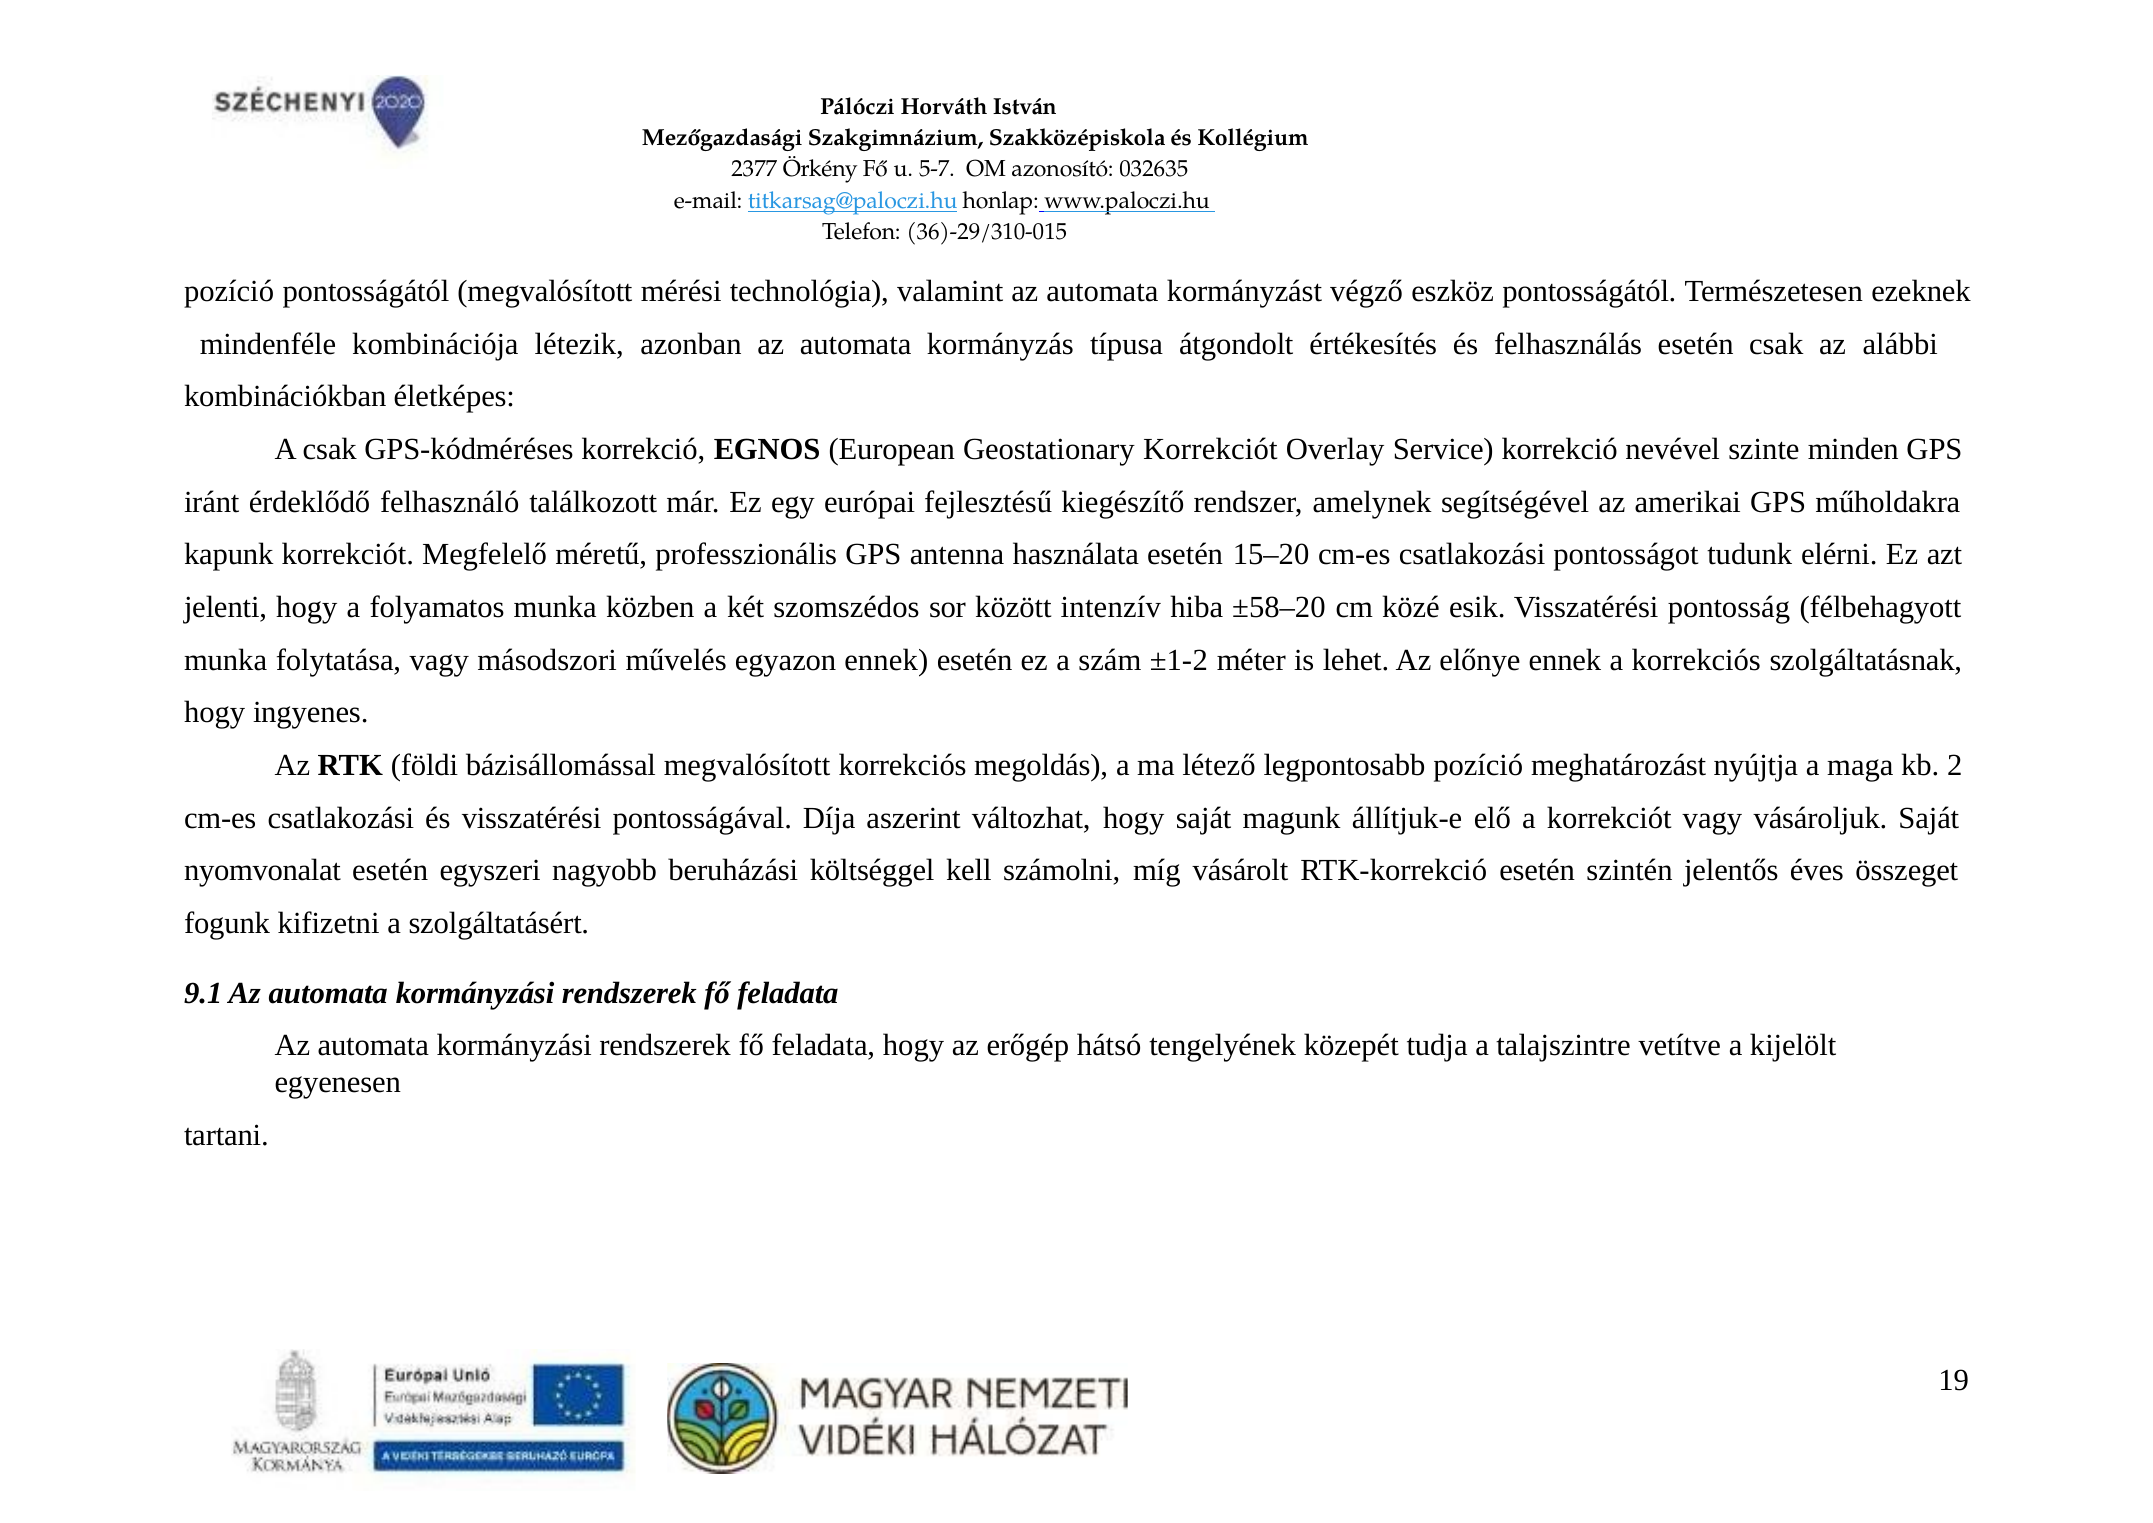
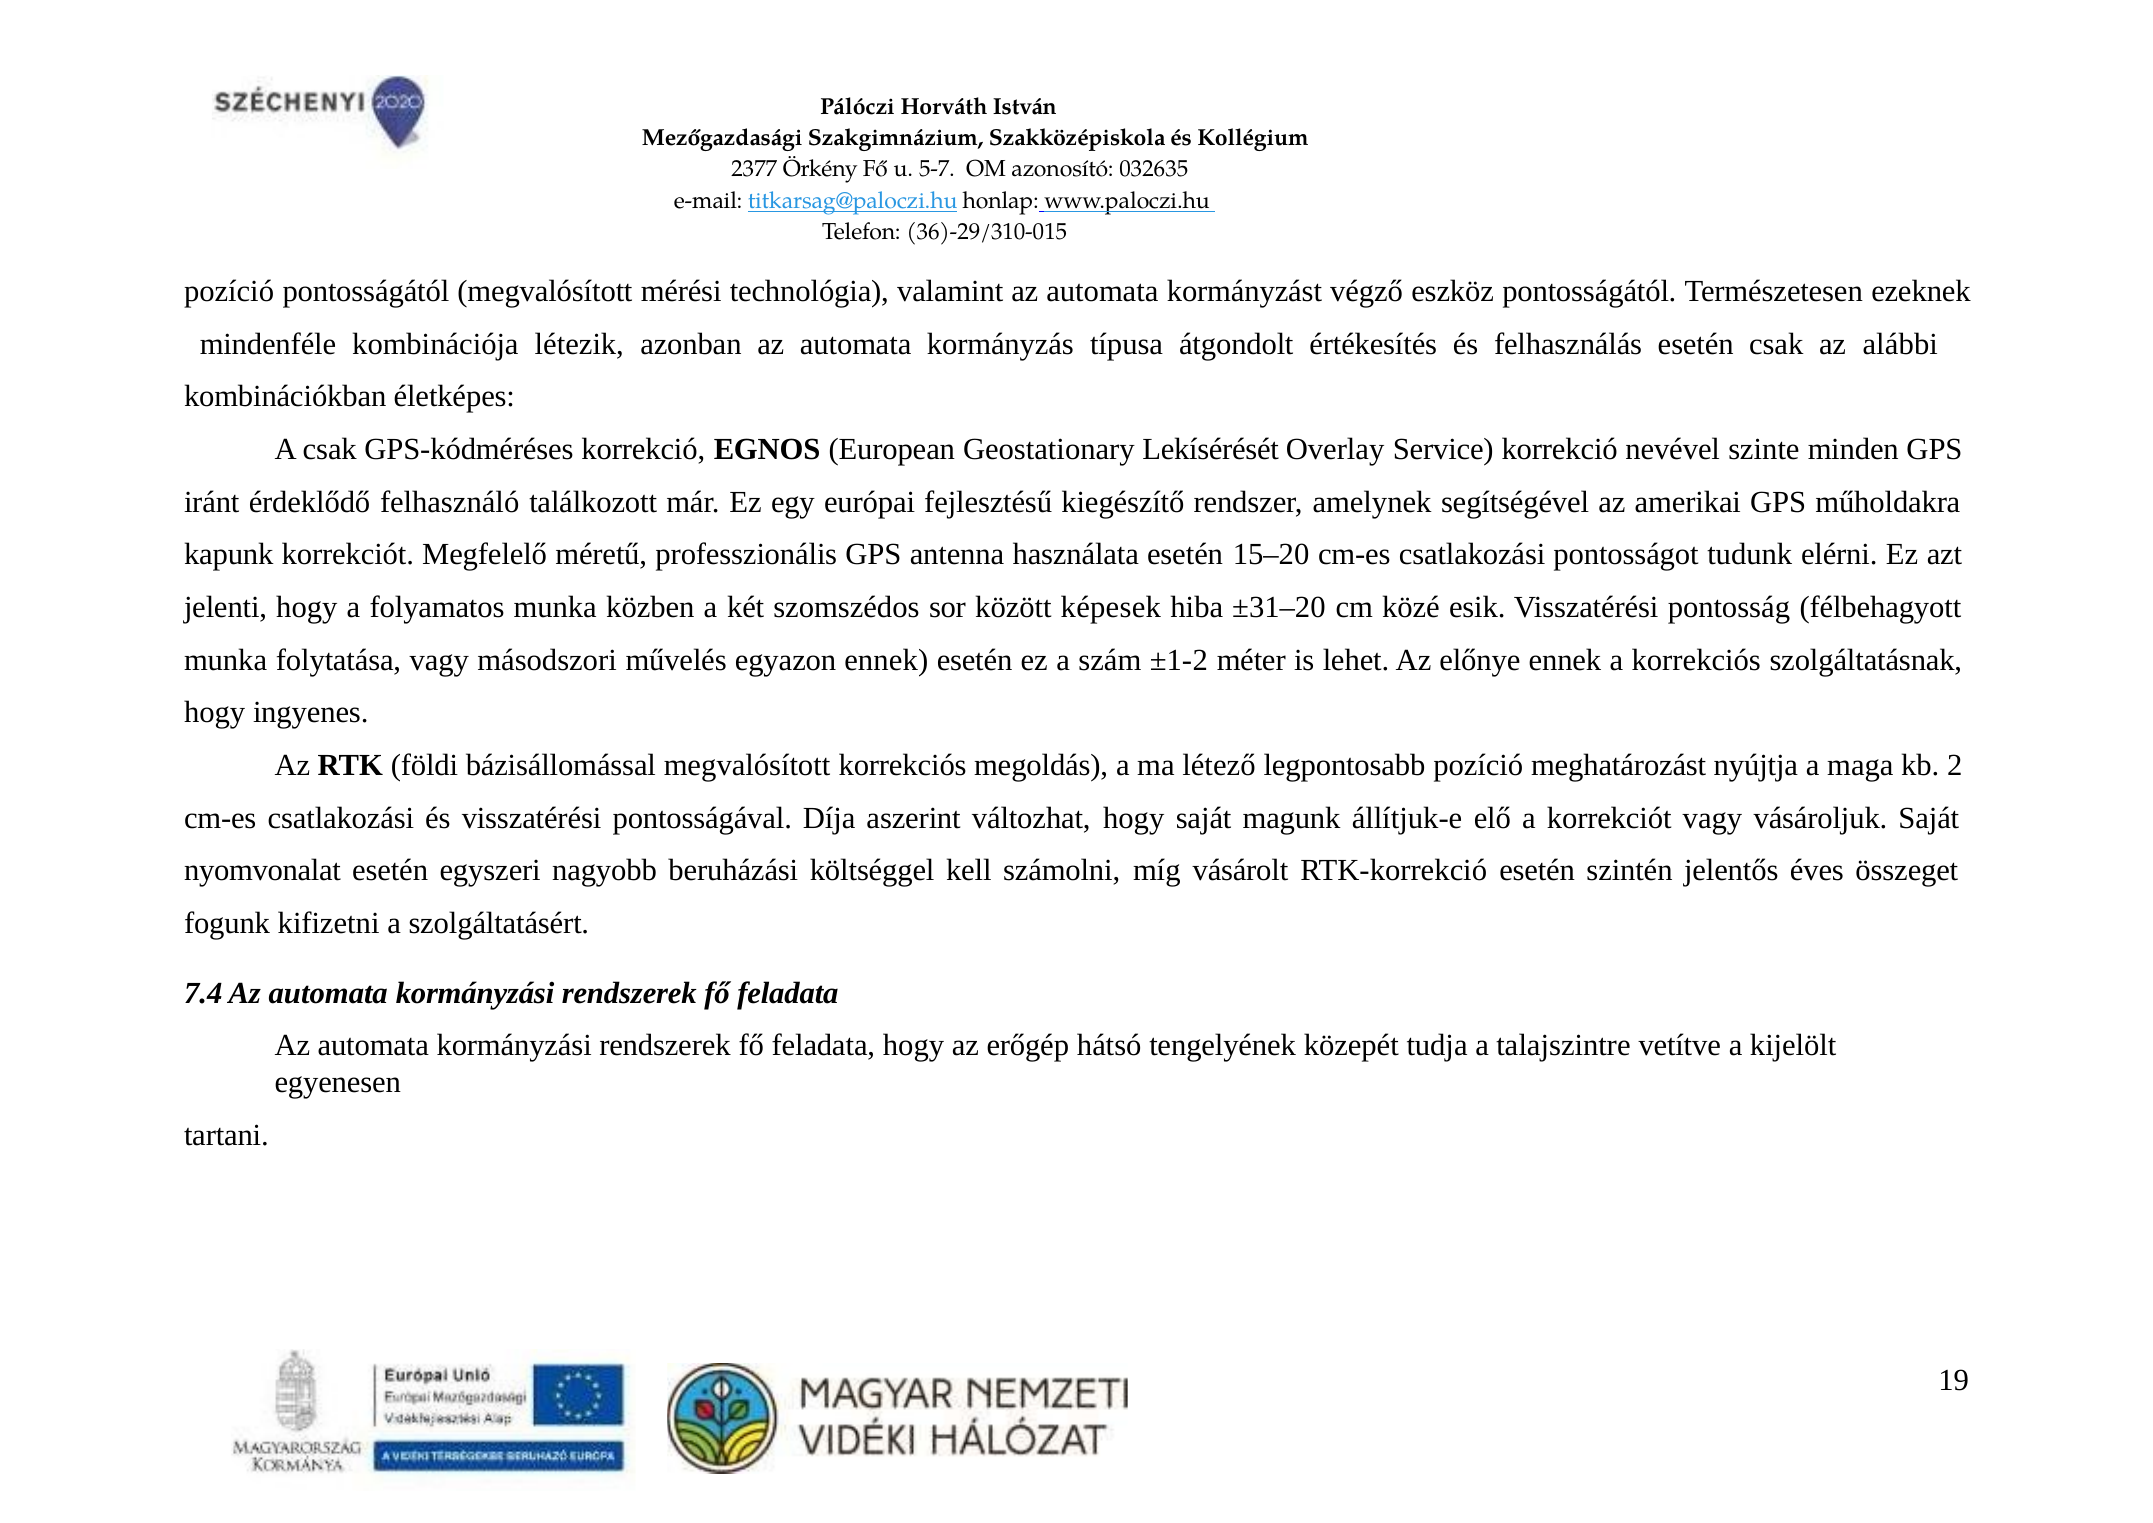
Geostationary Korrekciót: Korrekciót -> Lekísérését
intenzív: intenzív -> képesek
±58–20: ±58–20 -> ±31–20
9.1: 9.1 -> 7.4
